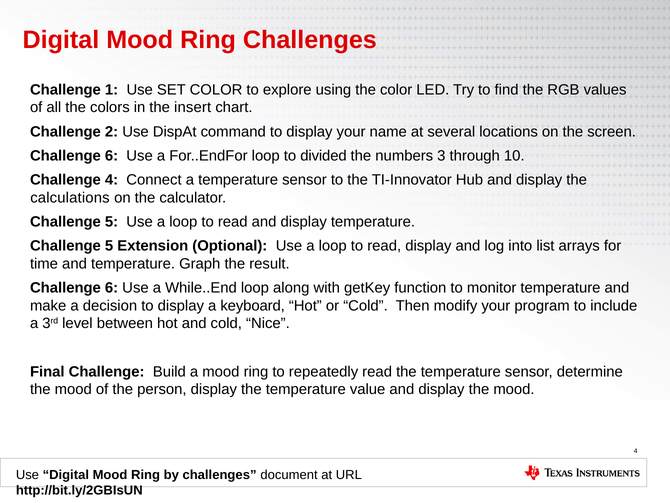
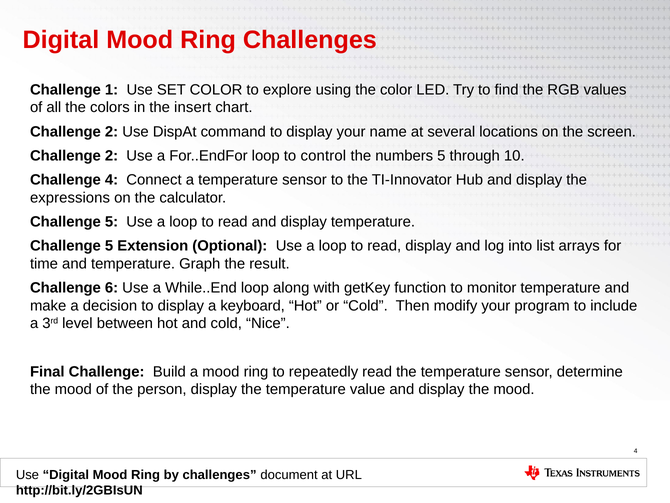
6 at (112, 156): 6 -> 2
divided: divided -> control
numbers 3: 3 -> 5
calculations: calculations -> expressions
